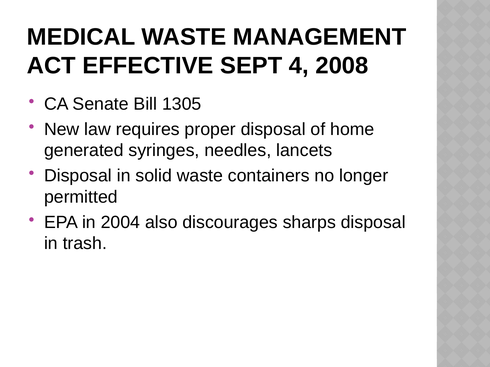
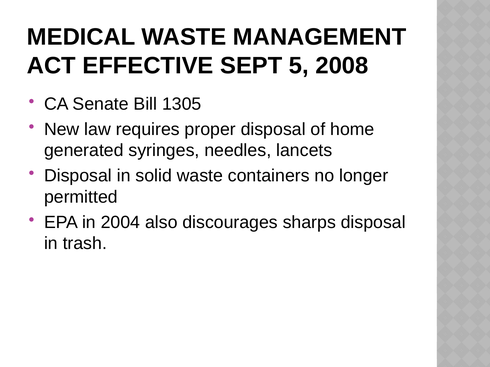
4: 4 -> 5
